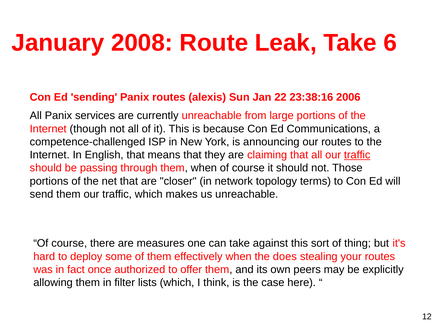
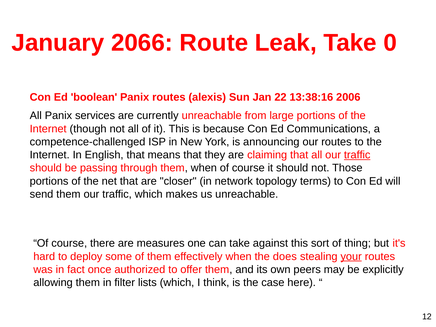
2008: 2008 -> 2066
6: 6 -> 0
sending: sending -> boolean
23:38:16: 23:38:16 -> 13:38:16
your underline: none -> present
